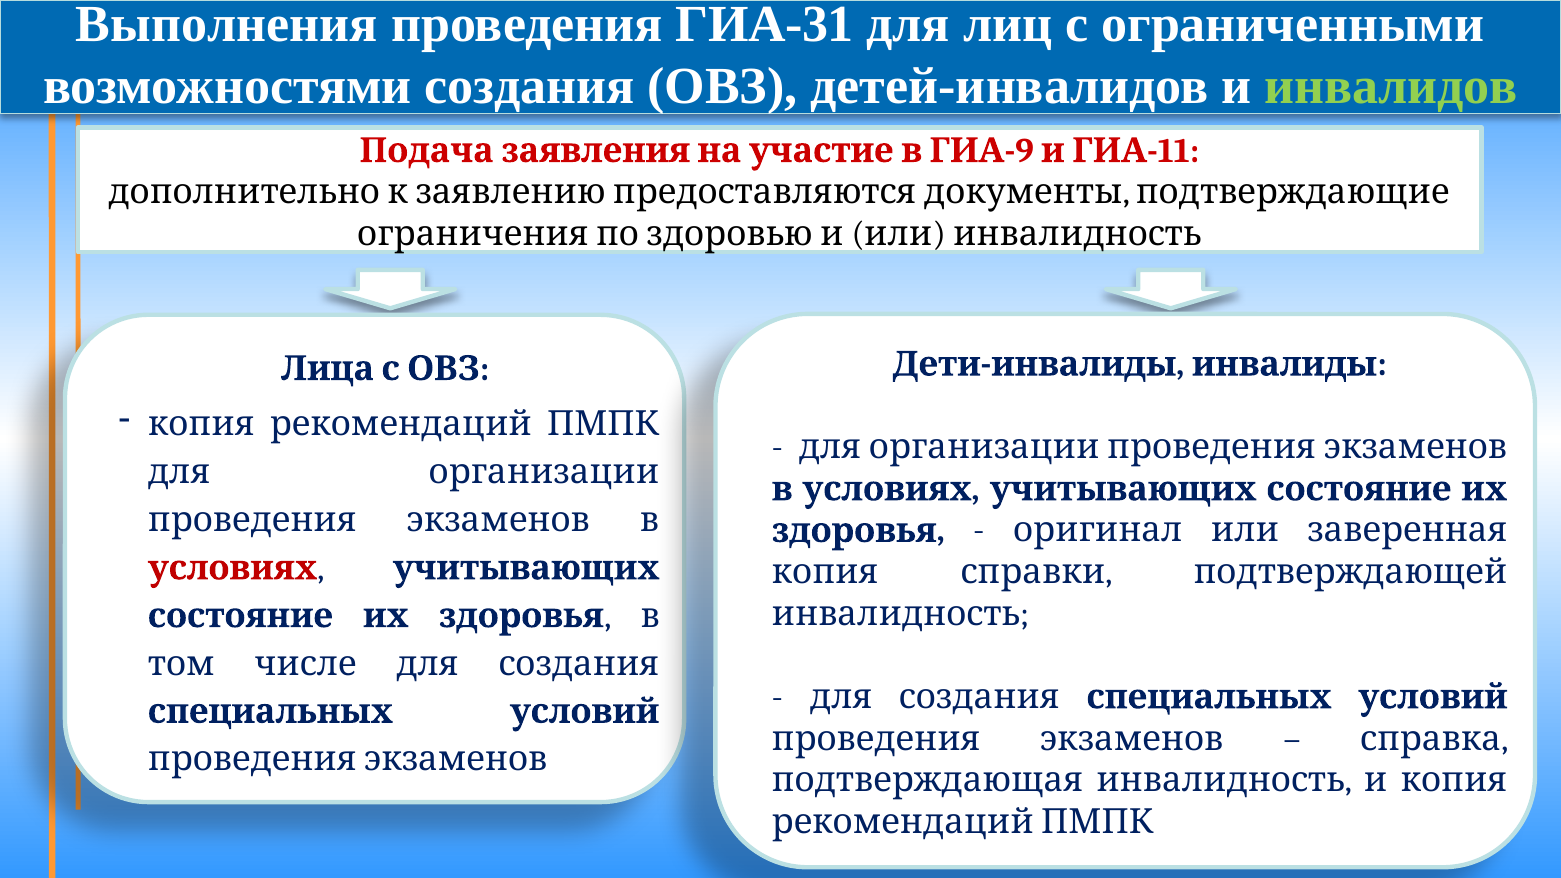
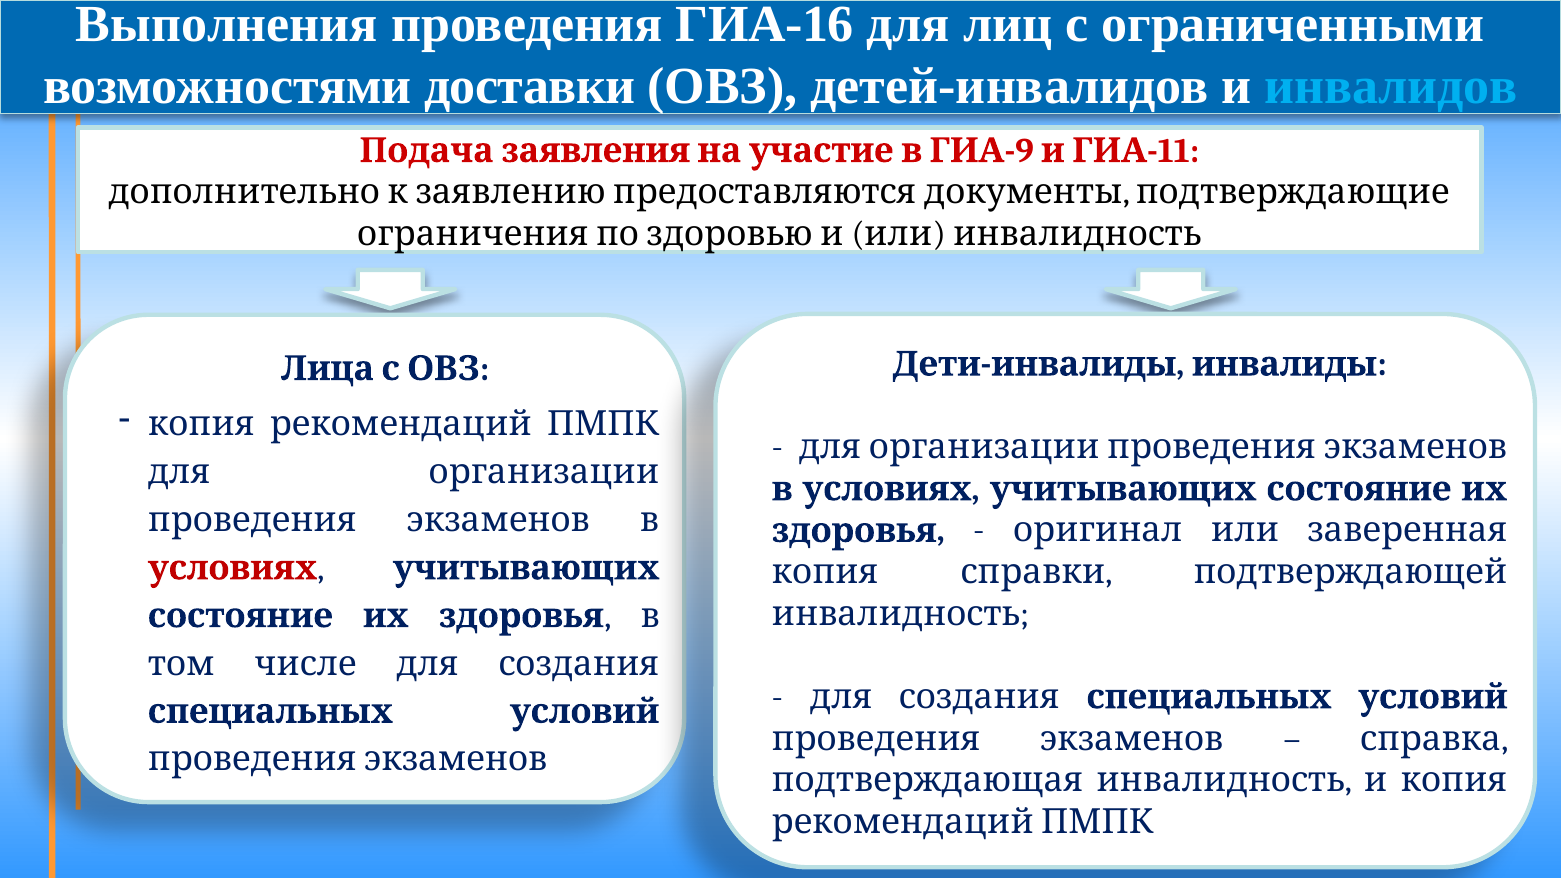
ГИА-31: ГИА-31 -> ГИА-16
возможностями создания: создания -> доставки
инвалидов colour: light green -> light blue
